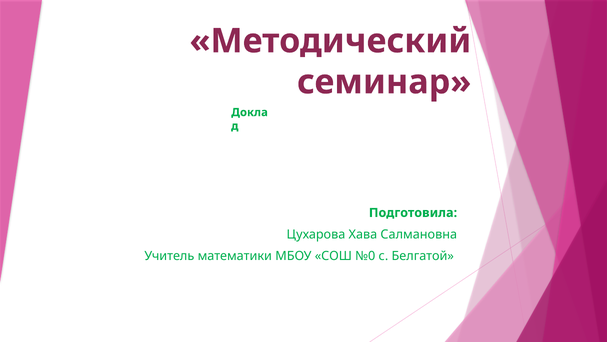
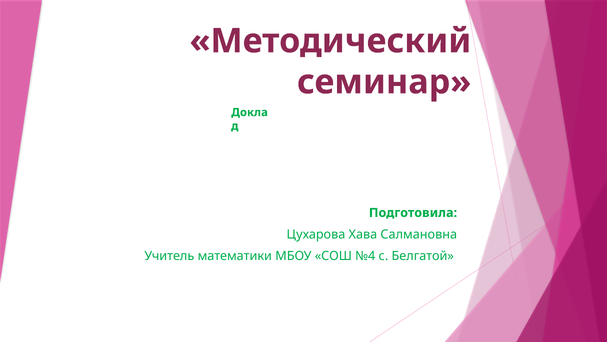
№0: №0 -> №4
